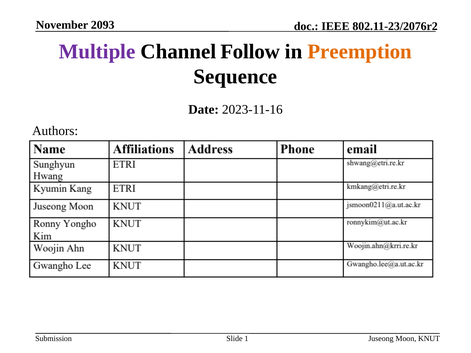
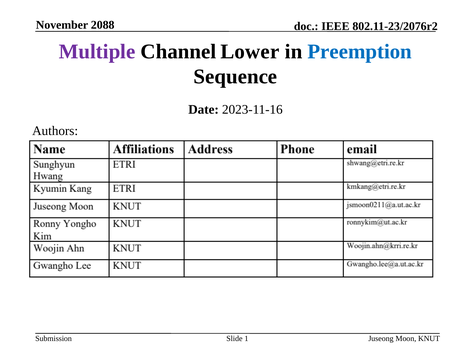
2093: 2093 -> 2088
Follow: Follow -> Lower
Preemption colour: orange -> blue
